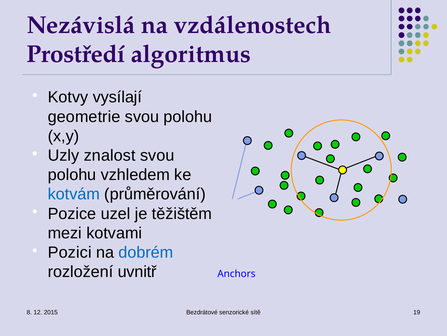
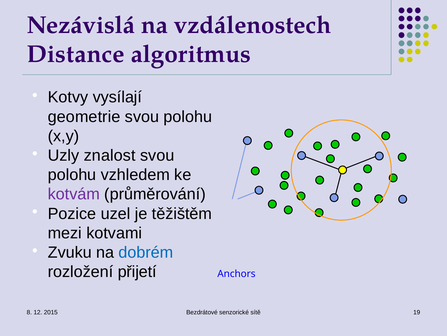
Prostředí: Prostředí -> Distance
kotvám colour: blue -> purple
Pozici: Pozici -> Zvuku
uvnitř: uvnitř -> přijetí
